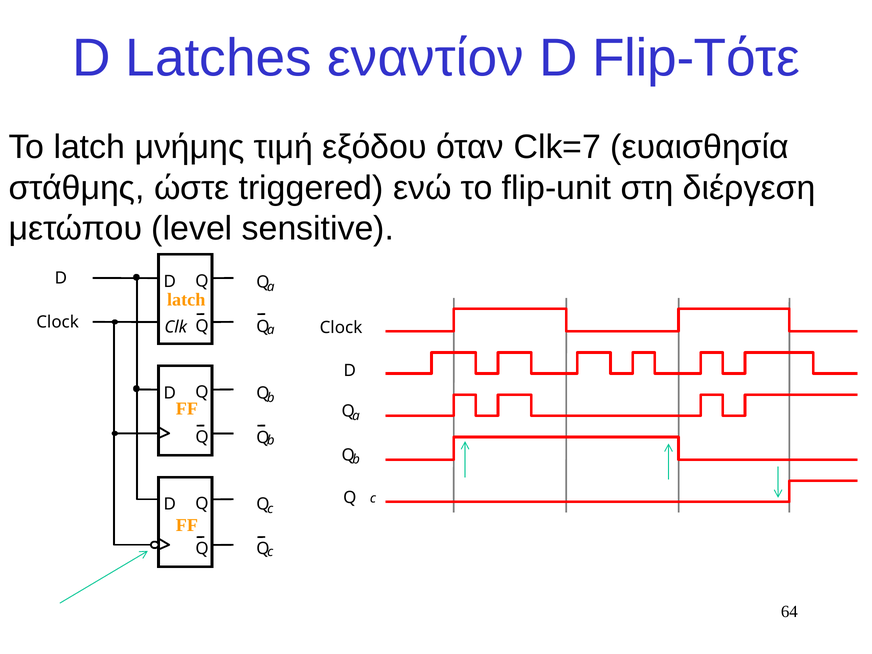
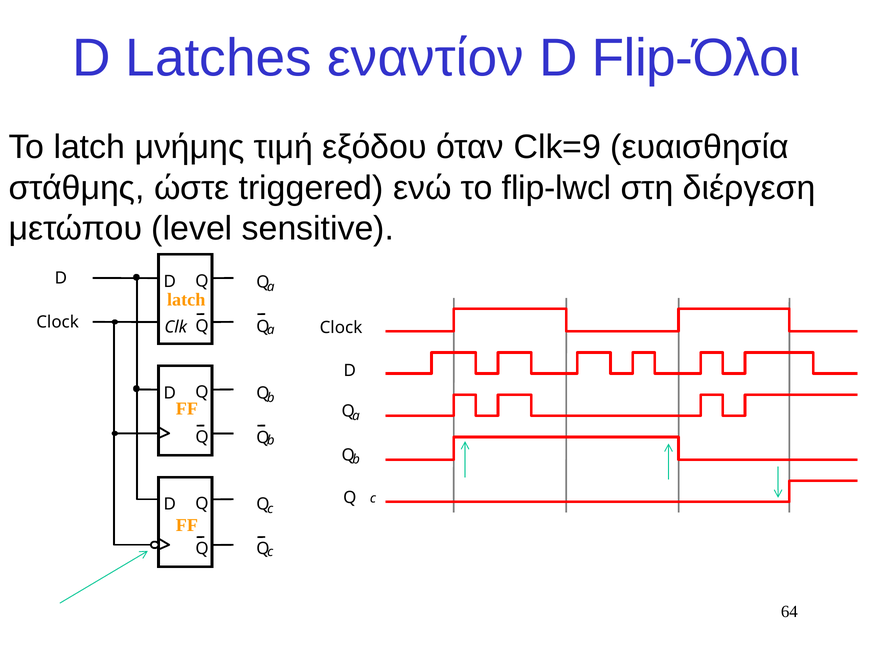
Flip-Τότε: Flip-Τότε -> Flip-Όλοι
Clk=7: Clk=7 -> Clk=9
flip-unit: flip-unit -> flip-lwcl
